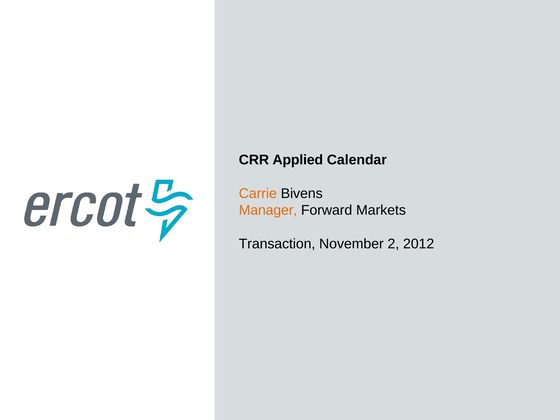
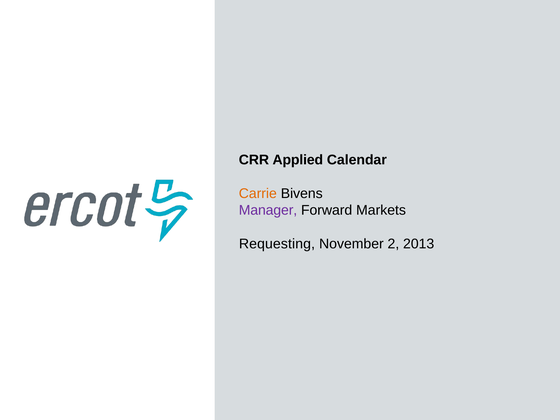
Manager colour: orange -> purple
Transaction: Transaction -> Requesting
2012: 2012 -> 2013
